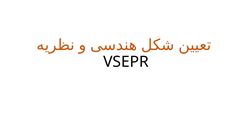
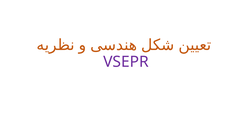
VSEPR colour: black -> purple
